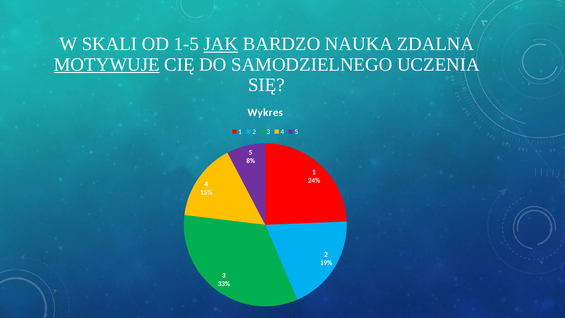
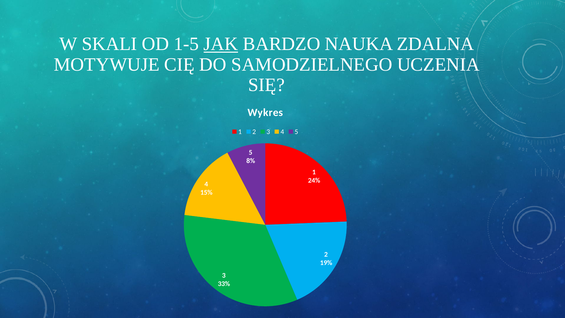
MOTYWUJE underline: present -> none
